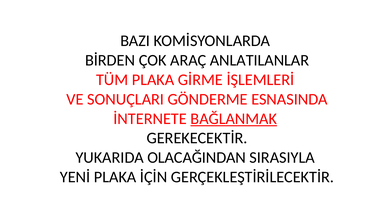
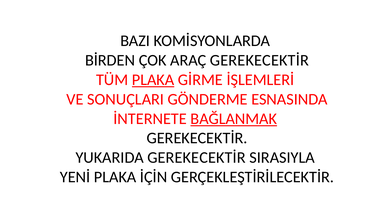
ARAÇ ANLATILANLAR: ANLATILANLAR -> GEREKECEKTİR
PLAKA at (153, 80) underline: none -> present
YUKARIDA OLACAĞINDAN: OLACAĞINDAN -> GEREKECEKTİR
